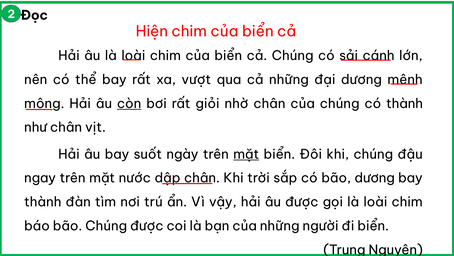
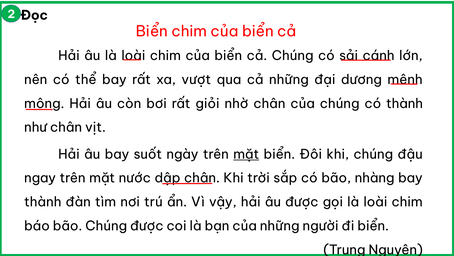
Hiện at (152, 31): Hiện -> Biển
còn underline: present -> none
bão dương: dương -> nhàng
